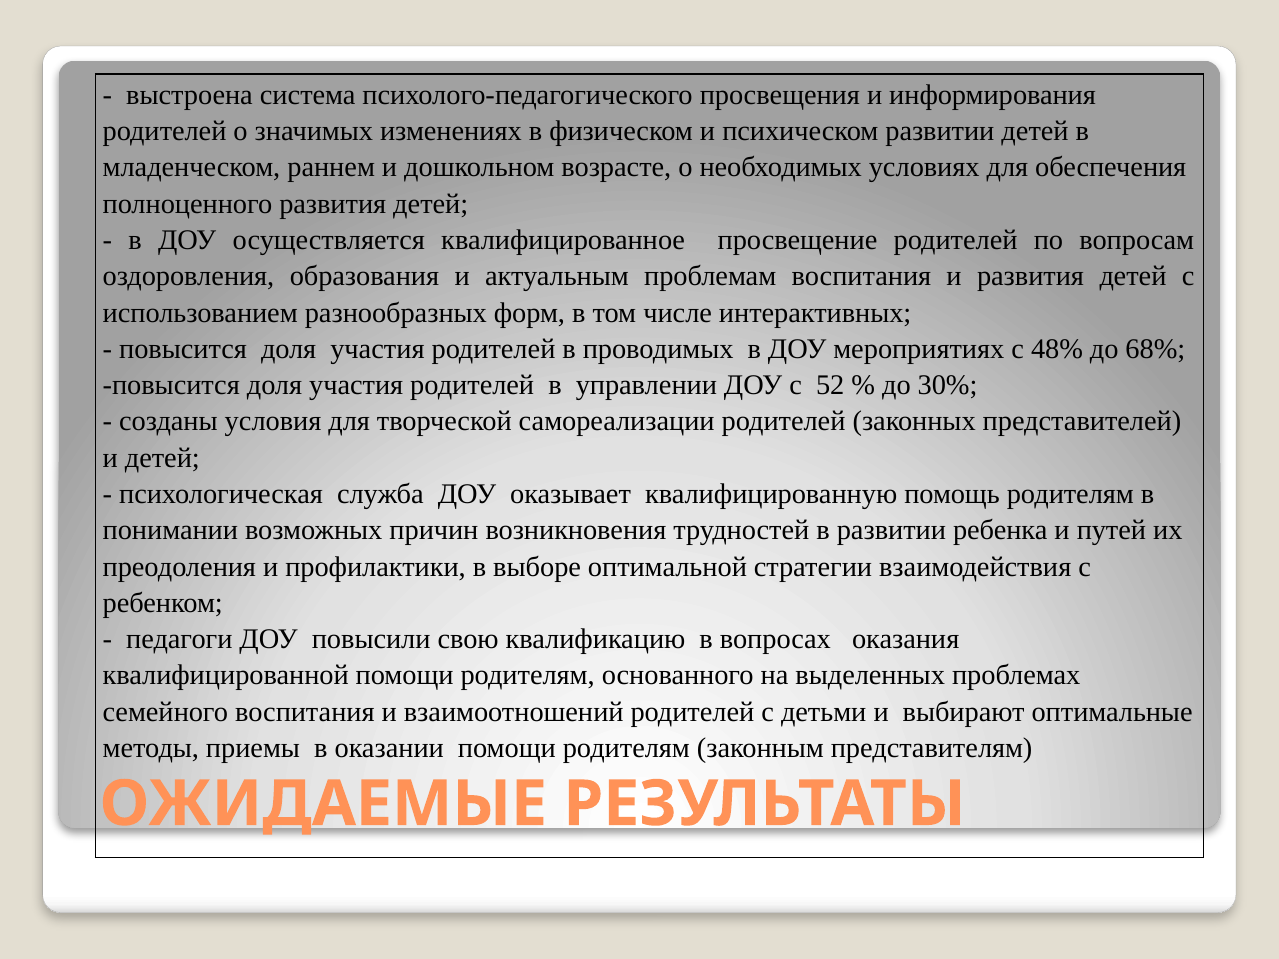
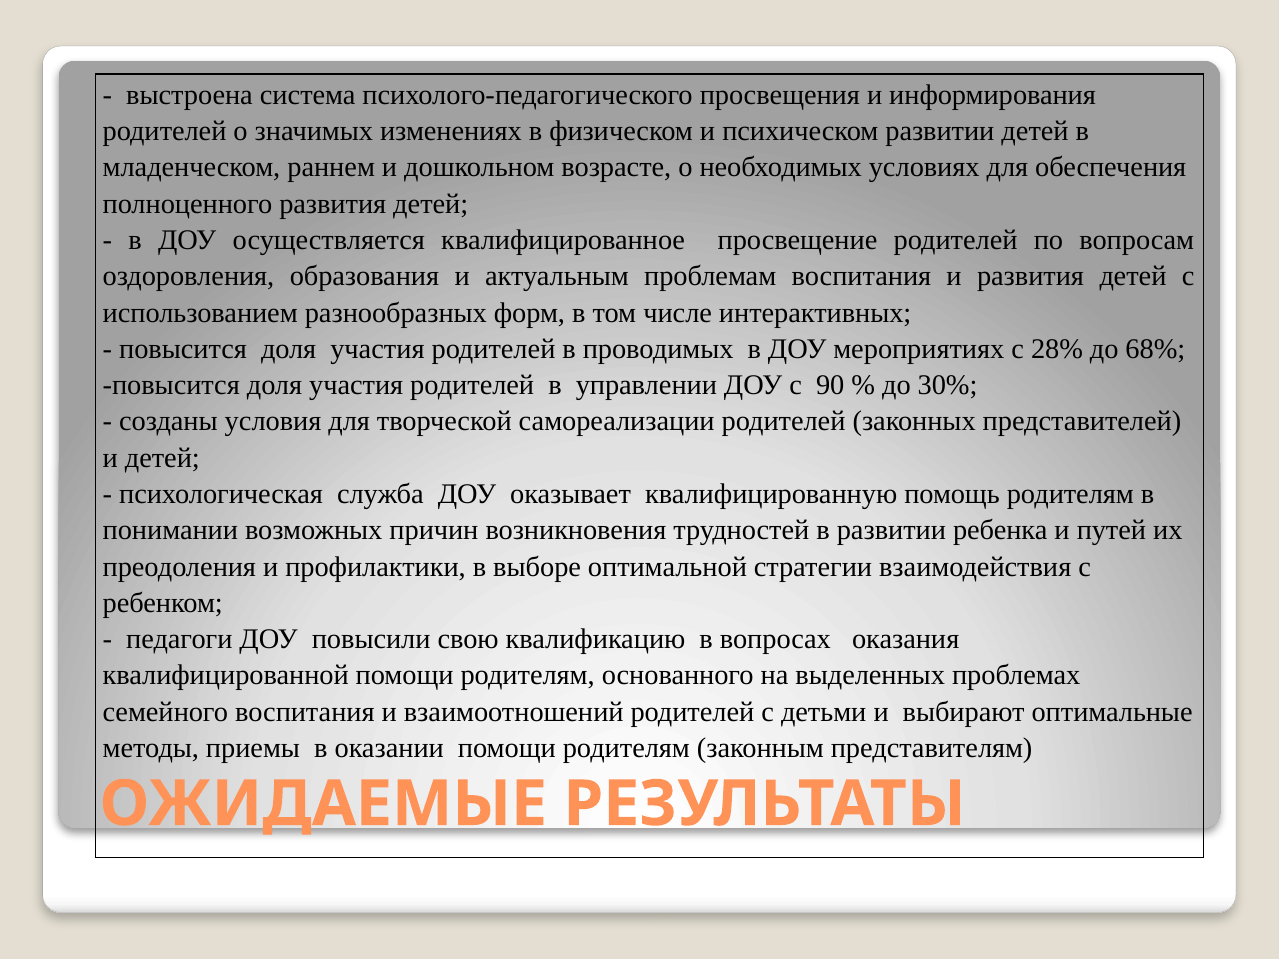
48%: 48% -> 28%
52: 52 -> 90
